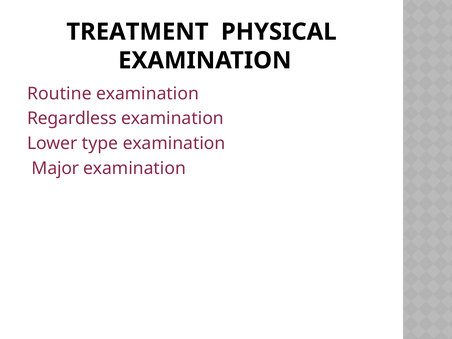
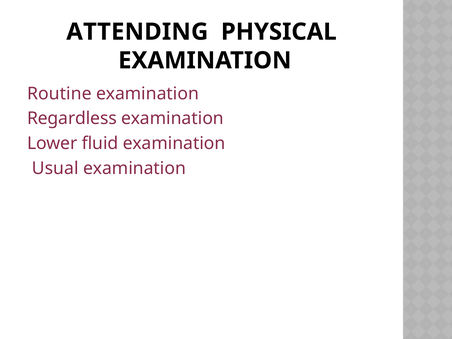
TREATMENT: TREATMENT -> ATTENDING
type: type -> fluid
Major: Major -> Usual
